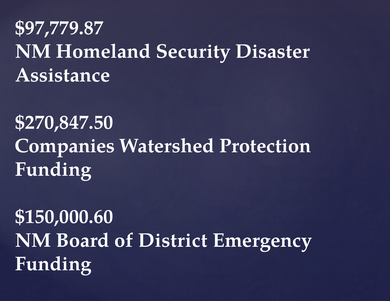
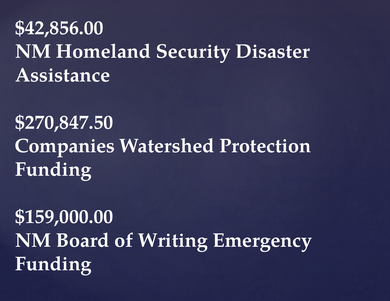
$97,779.87: $97,779.87 -> $42,856.00
$150,000.60: $150,000.60 -> $159,000.00
District: District -> Writing
